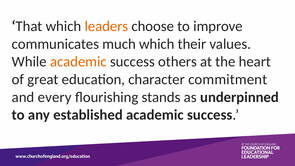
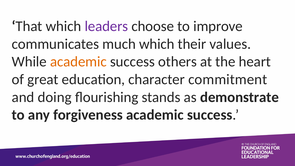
leaders colour: orange -> purple
every: every -> doing
underpinned: underpinned -> demonstrate
established: established -> forgiveness
